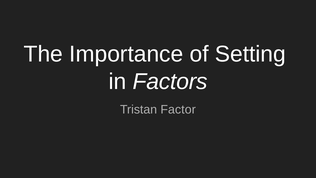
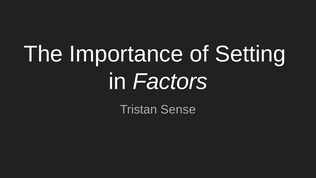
Factor: Factor -> Sense
